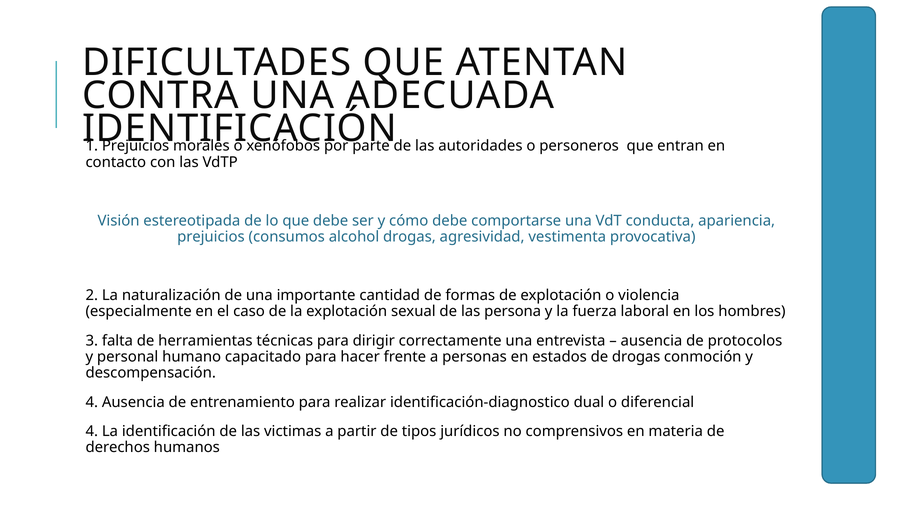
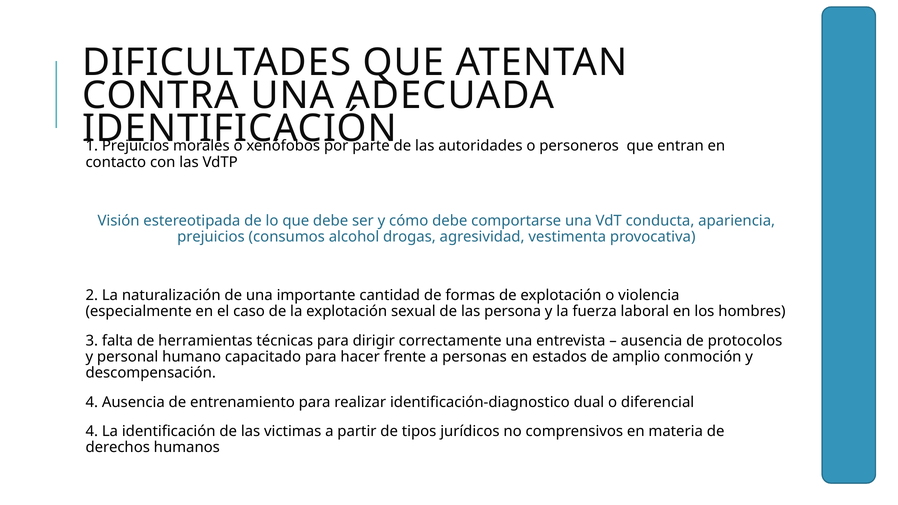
de drogas: drogas -> amplio
